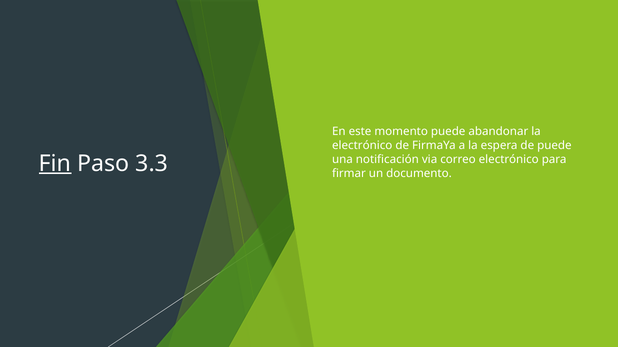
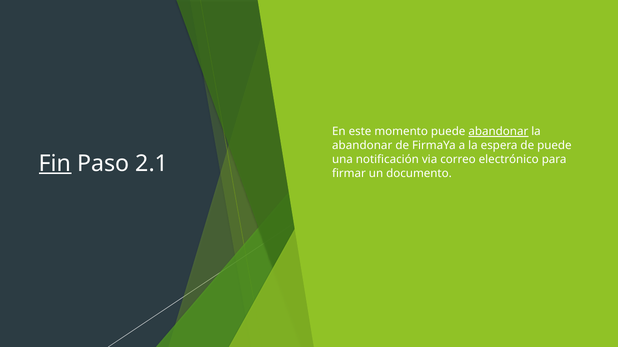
abandonar at (498, 132) underline: none -> present
electrónico at (362, 146): electrónico -> abandonar
3.3: 3.3 -> 2.1
